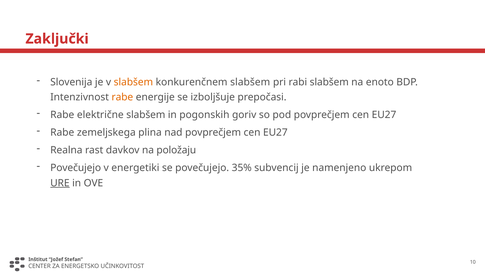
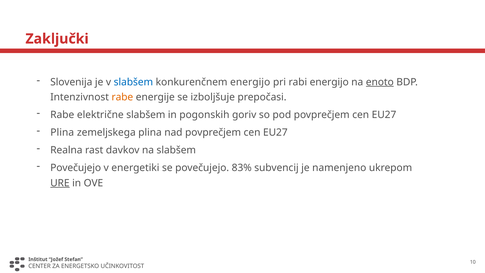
slabšem at (133, 82) colour: orange -> blue
konkurenčnem slabšem: slabšem -> energijo
rabi slabšem: slabšem -> energijo
enoto underline: none -> present
Rabe at (62, 132): Rabe -> Plina
na položaju: položaju -> slabšem
35%: 35% -> 83%
